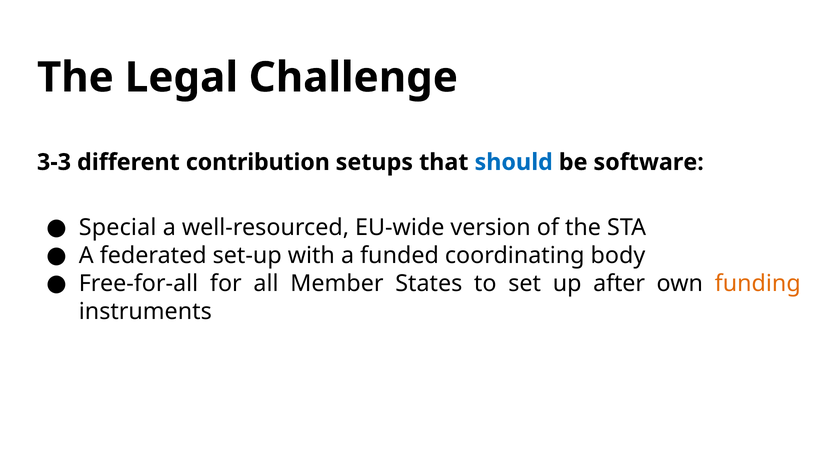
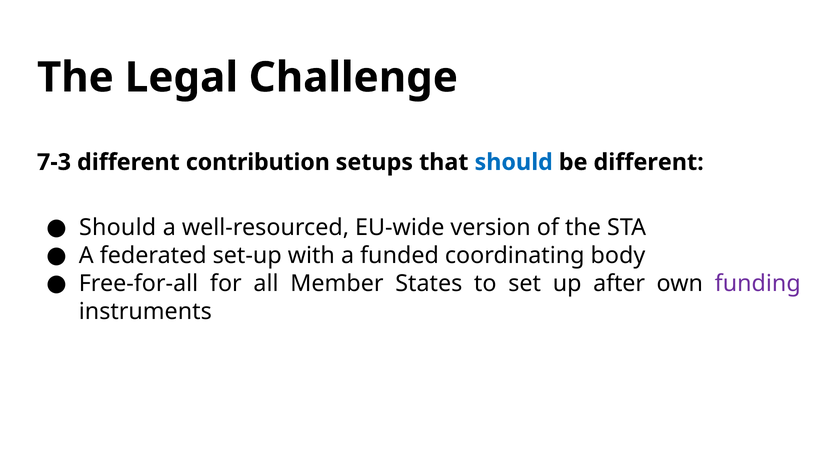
3-3: 3-3 -> 7-3
be software: software -> different
Special at (118, 227): Special -> Should
funding colour: orange -> purple
